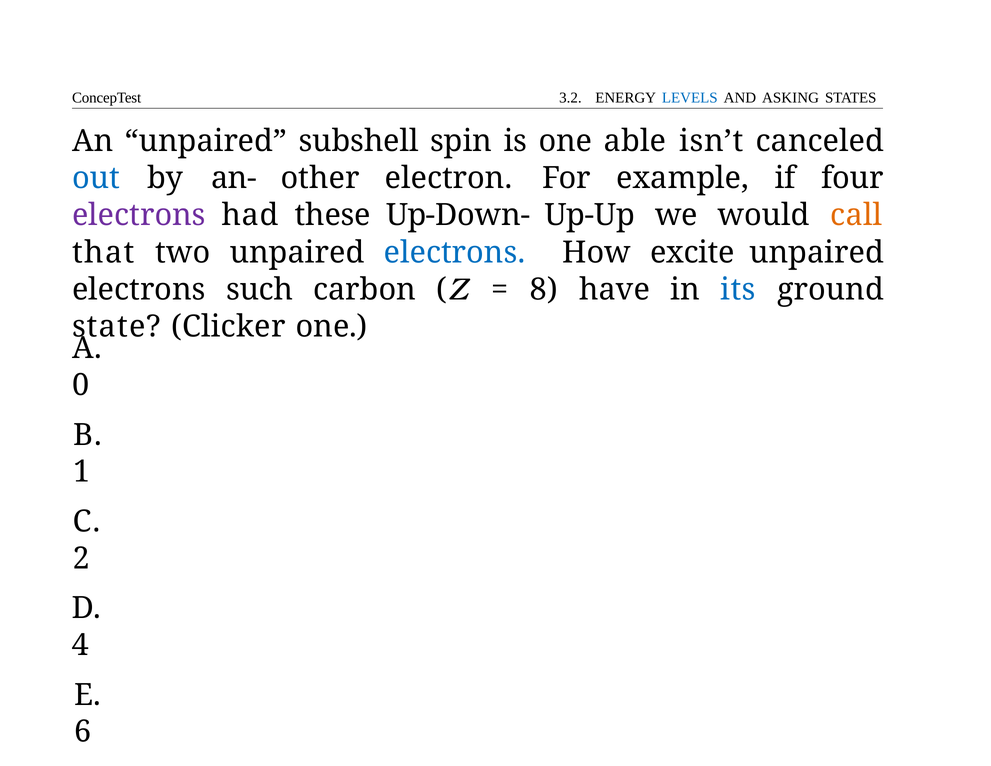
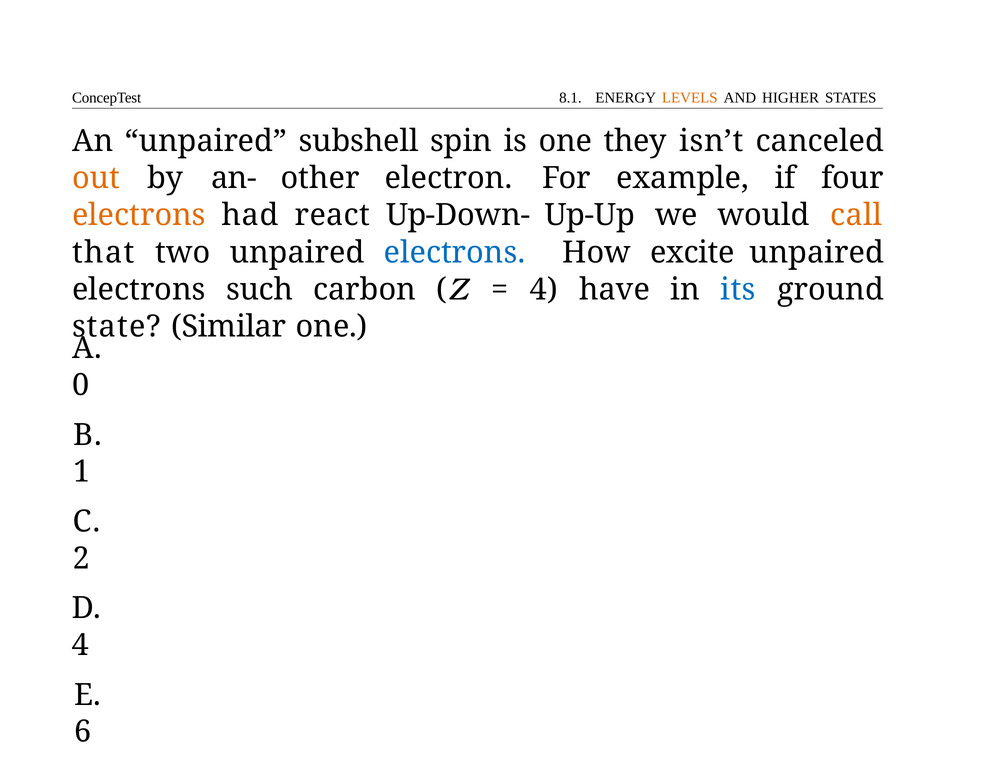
3.2: 3.2 -> 8.1
LEVELS colour: blue -> orange
ASKING: ASKING -> HIGHER
able: able -> they
out colour: blue -> orange
electrons at (139, 215) colour: purple -> orange
these: these -> react
8 at (544, 289): 8 -> 4
Clicker: Clicker -> Similar
